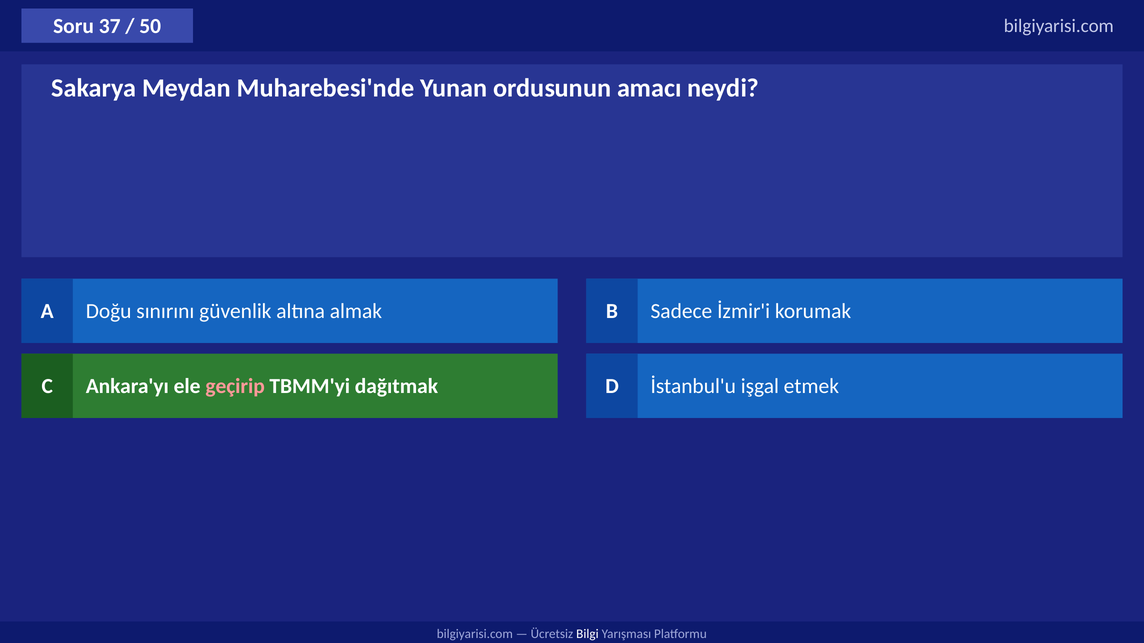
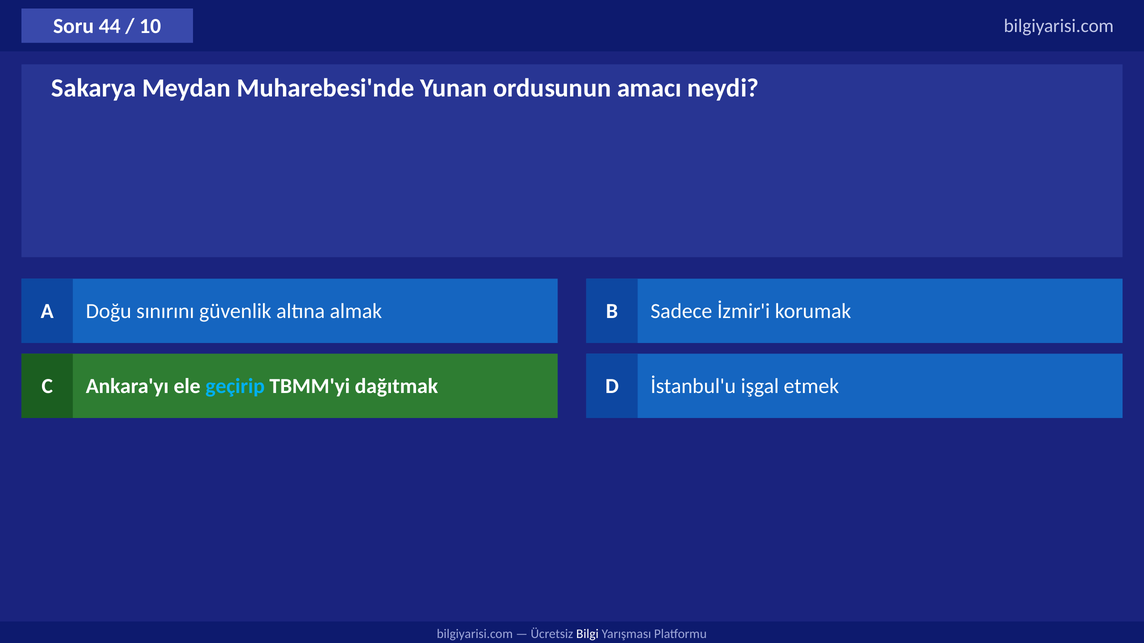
37: 37 -> 44
50: 50 -> 10
geçirip colour: pink -> light blue
